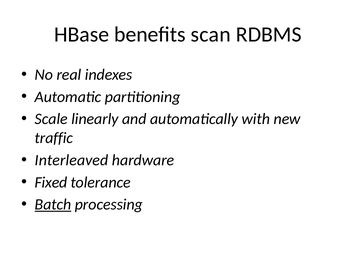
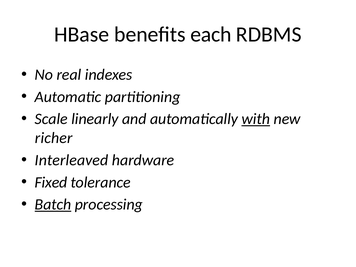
scan: scan -> each
with underline: none -> present
traffic: traffic -> richer
